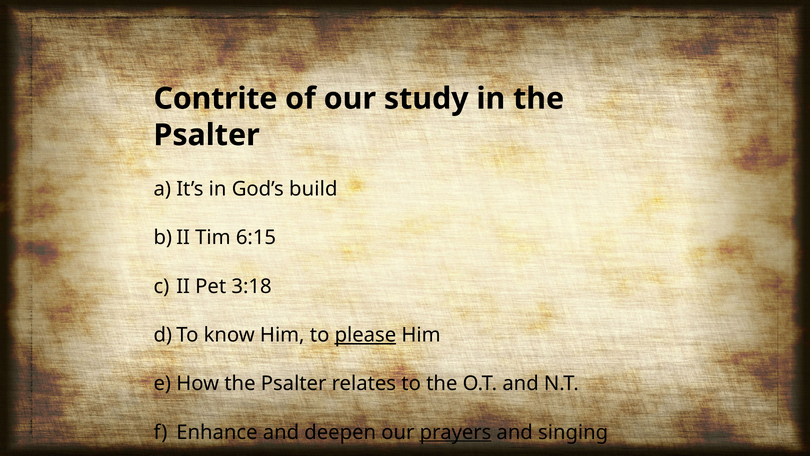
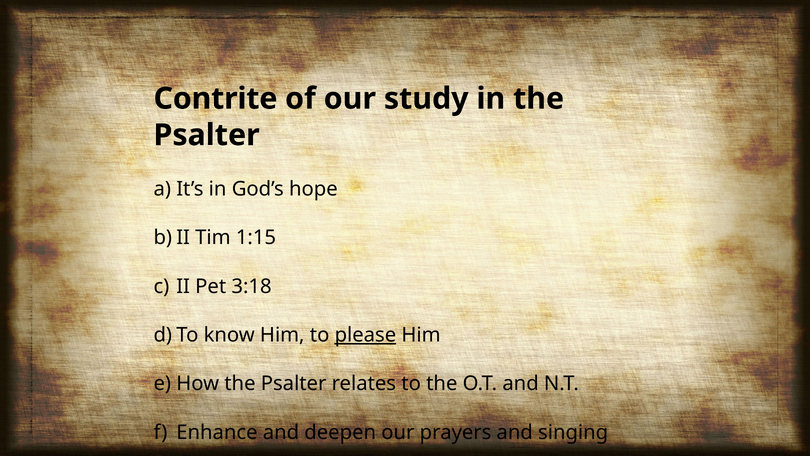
build: build -> hope
6:15: 6:15 -> 1:15
prayers underline: present -> none
